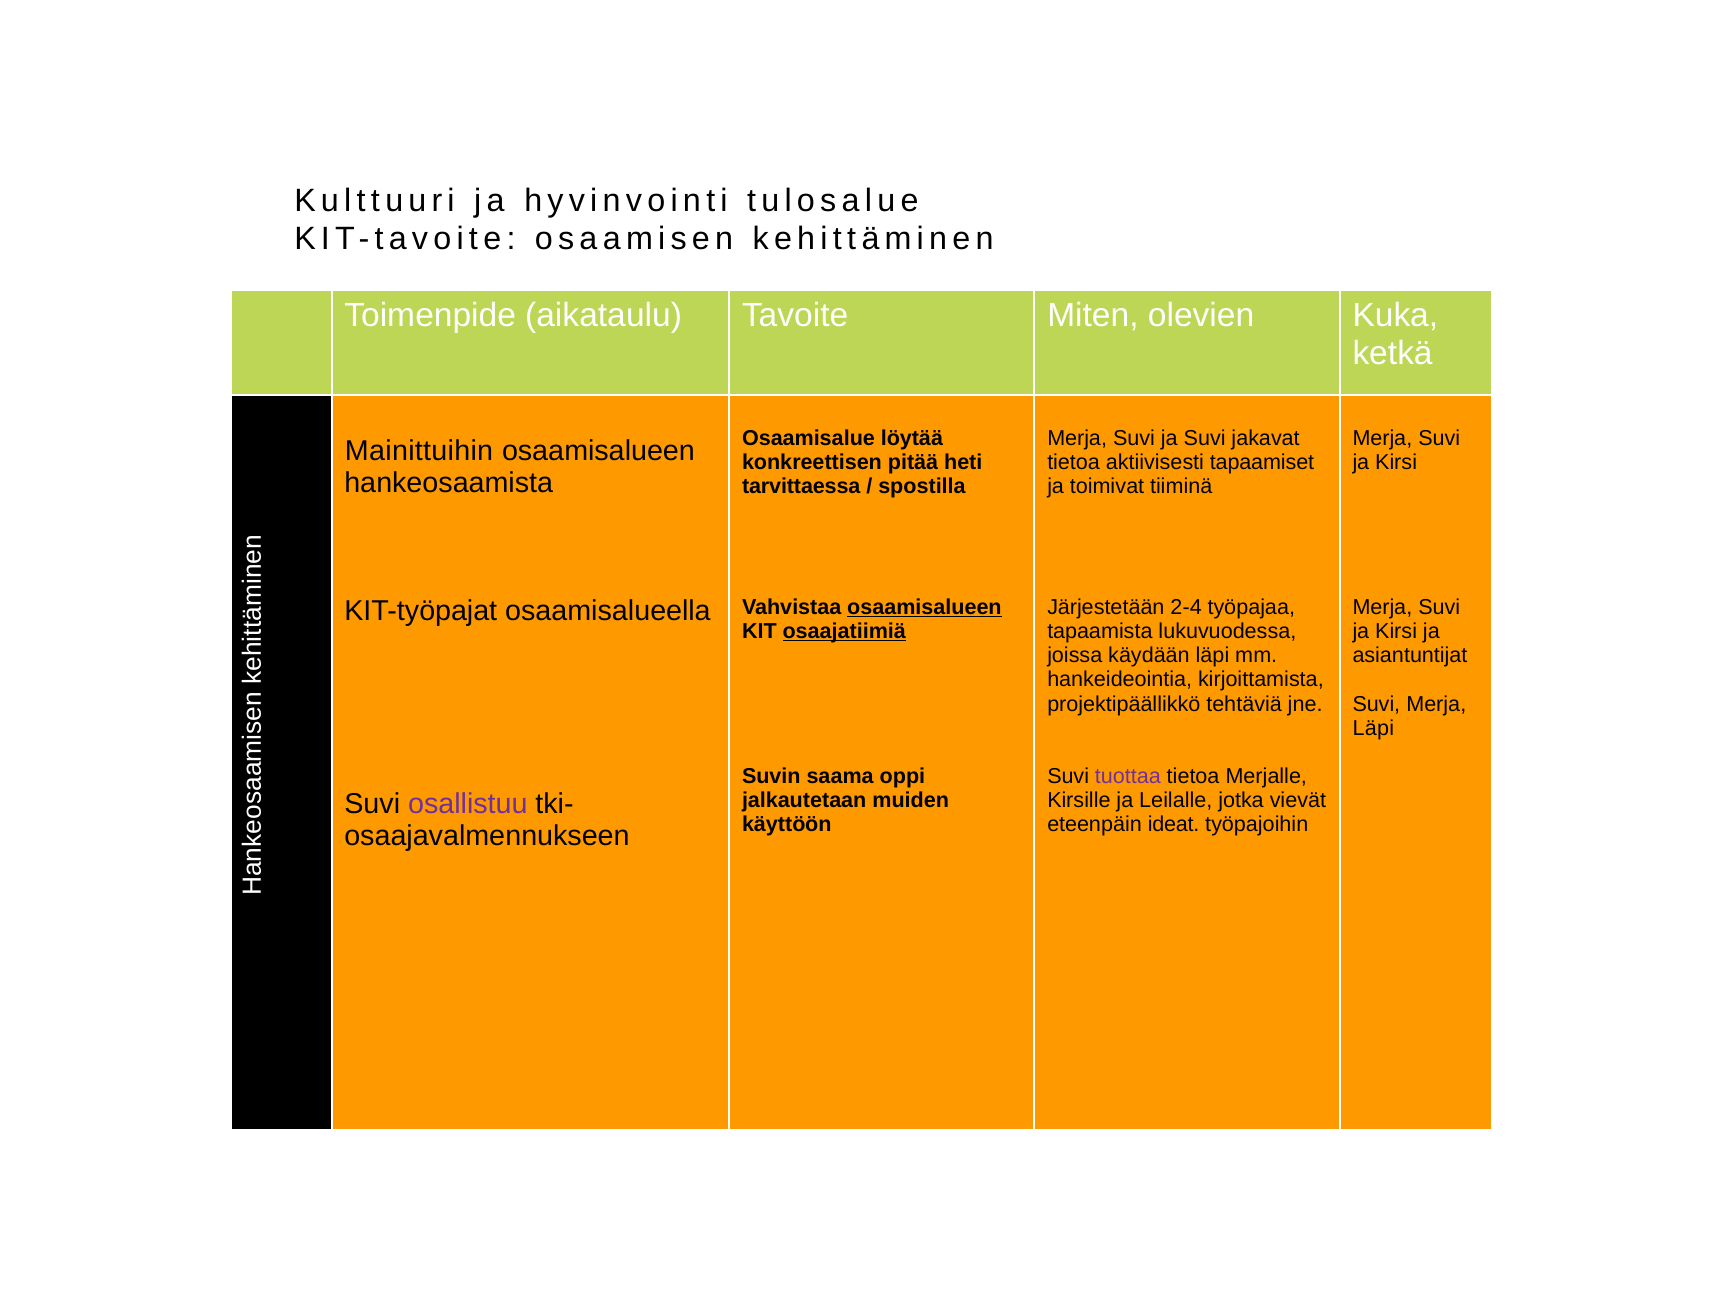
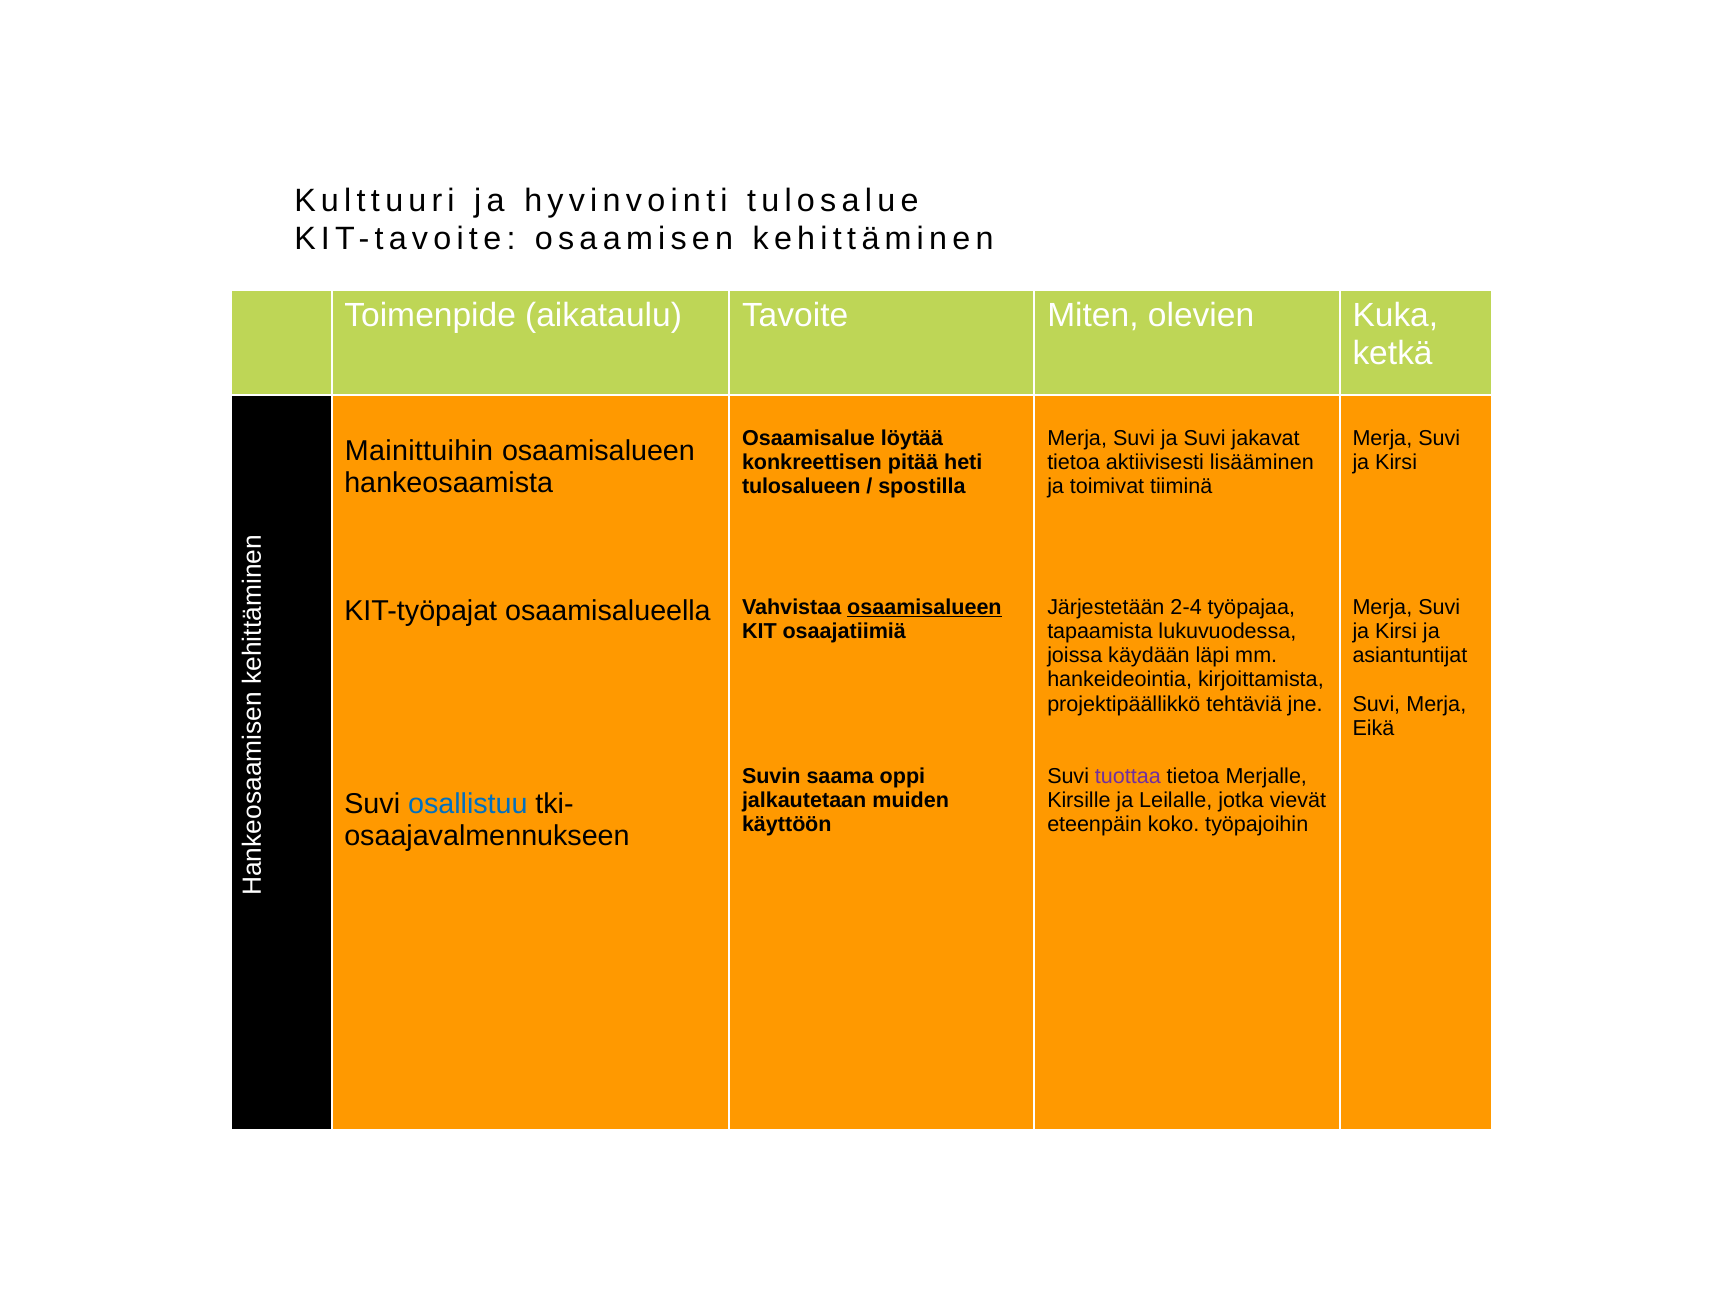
tapaamiset: tapaamiset -> lisääminen
tarvittaessa: tarvittaessa -> tulosalueen
osaajatiimiä underline: present -> none
Läpi at (1373, 728): Läpi -> Eikä
osallistuu colour: purple -> blue
ideat: ideat -> koko
